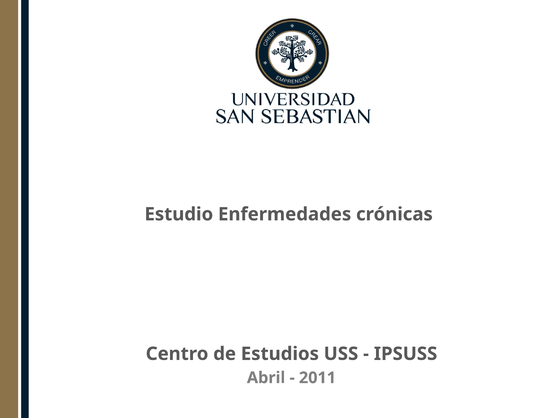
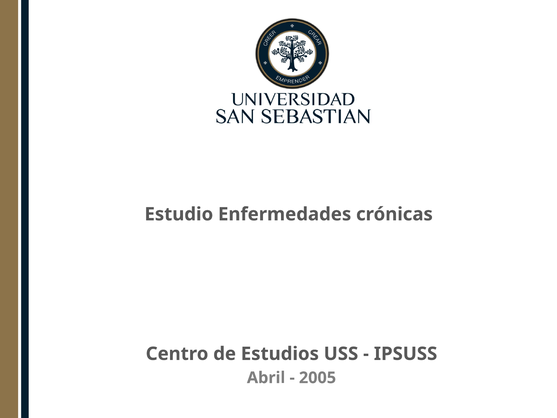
2011: 2011 -> 2005
